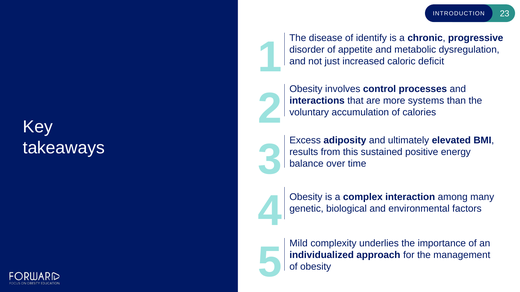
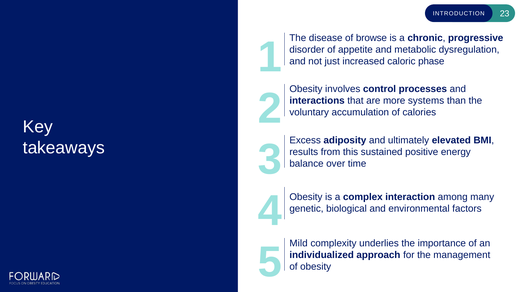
identify: identify -> browse
deficit: deficit -> phase
